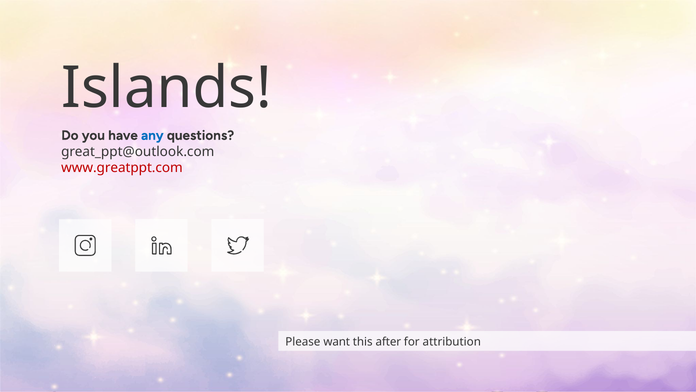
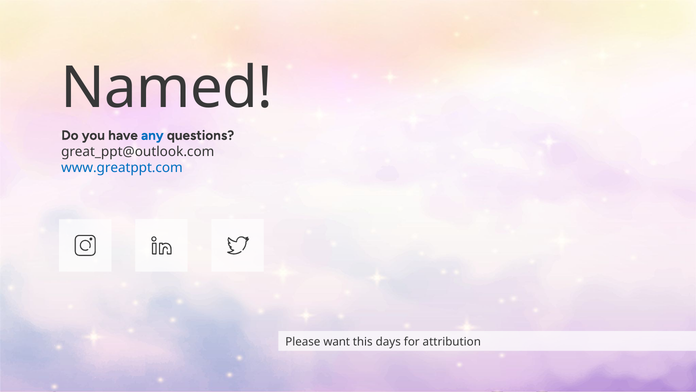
Islands: Islands -> Named
www.greatppt.com colour: red -> blue
after: after -> days
